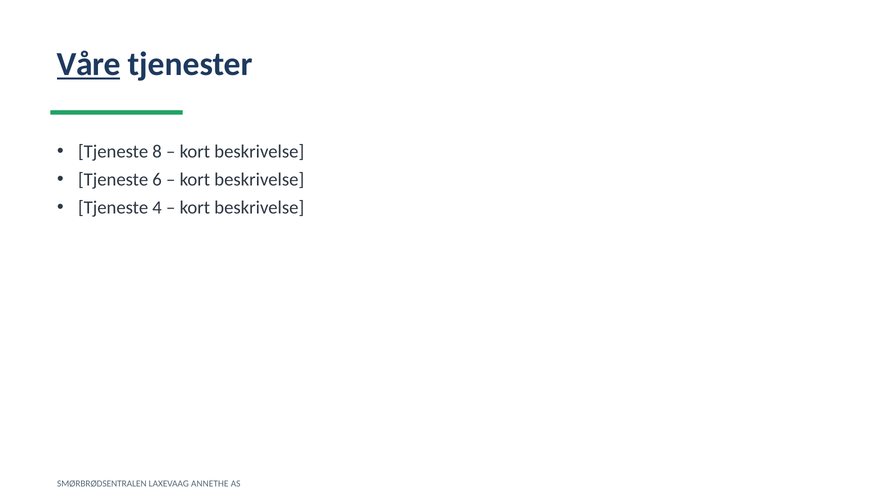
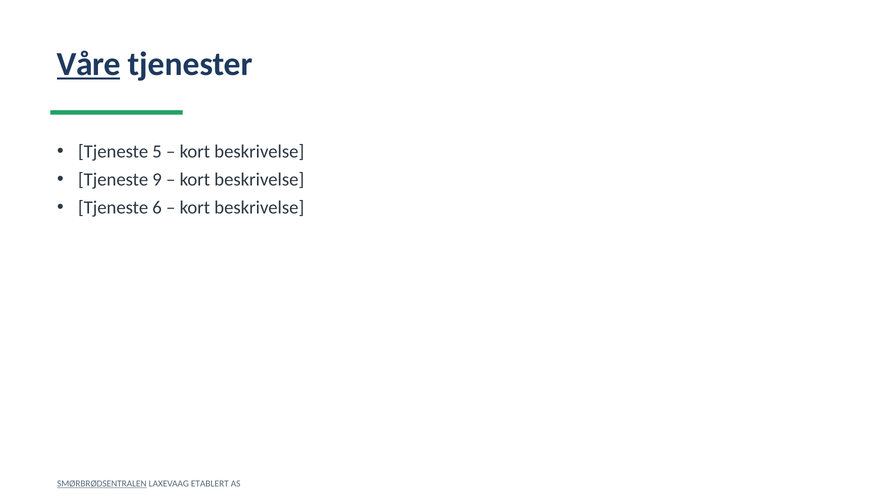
8: 8 -> 5
6: 6 -> 9
4: 4 -> 6
SMØRBRØDSENTRALEN underline: none -> present
ANNETHE: ANNETHE -> ETABLERT
